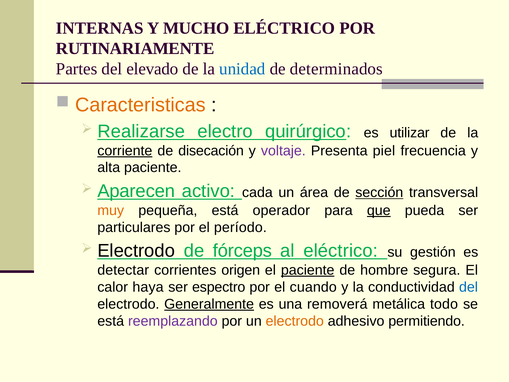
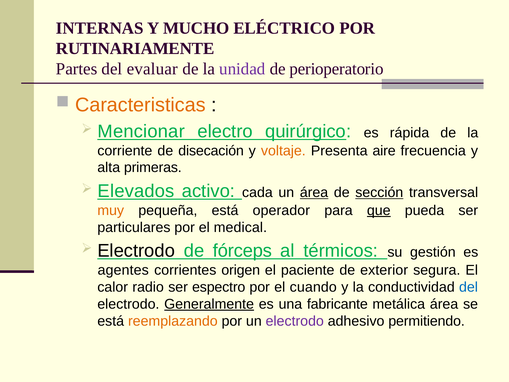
elevado: elevado -> evaluar
unidad colour: blue -> purple
determinados: determinados -> perioperatorio
Realizarse: Realizarse -> Mencionar
utilizar: utilizar -> rápida
corriente underline: present -> none
voltaje colour: purple -> orange
piel: piel -> aire
alta paciente: paciente -> primeras
Aparecen: Aparecen -> Elevados
área at (314, 192) underline: none -> present
período: período -> medical
al eléctrico: eléctrico -> térmicos
detectar: detectar -> agentes
paciente at (308, 270) underline: present -> none
hombre: hombre -> exterior
haya: haya -> radio
removerá: removerá -> fabricante
metálica todo: todo -> área
reemplazando colour: purple -> orange
electrodo at (295, 321) colour: orange -> purple
